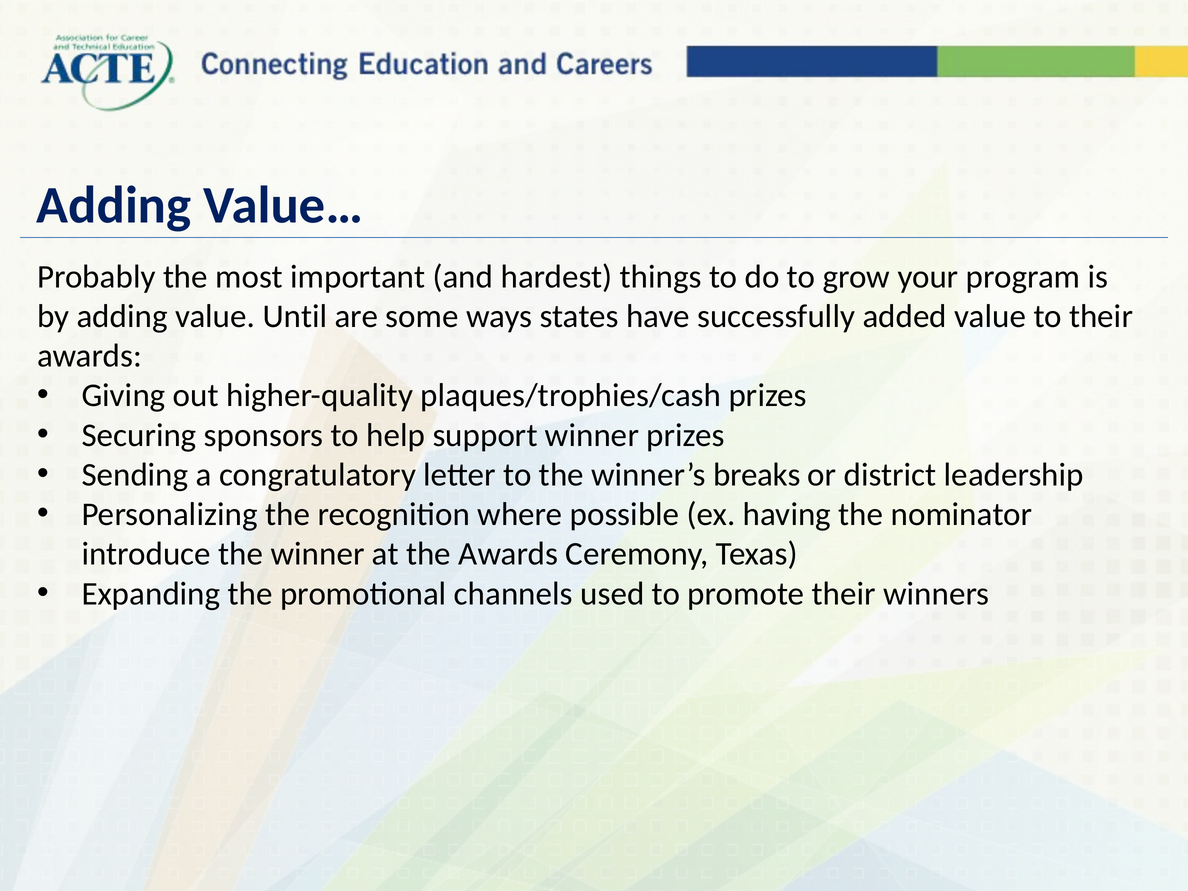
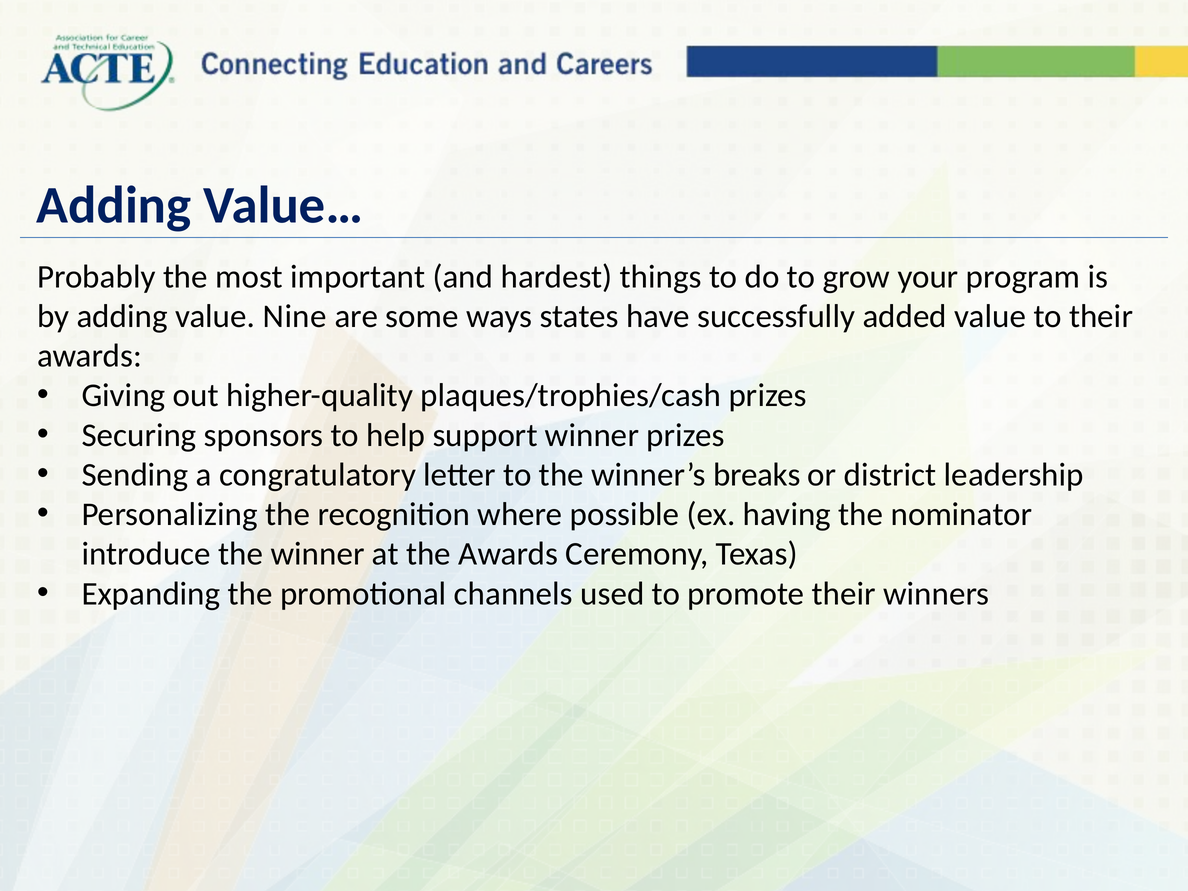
Until: Until -> Nine
